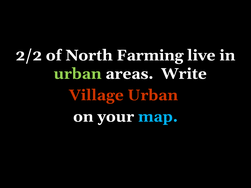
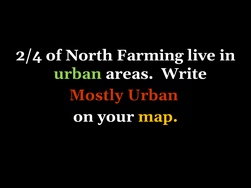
2/2: 2/2 -> 2/4
Village: Village -> Mostly
map colour: light blue -> yellow
